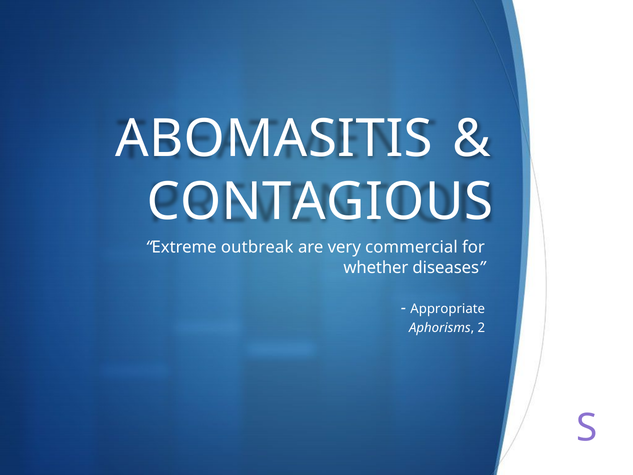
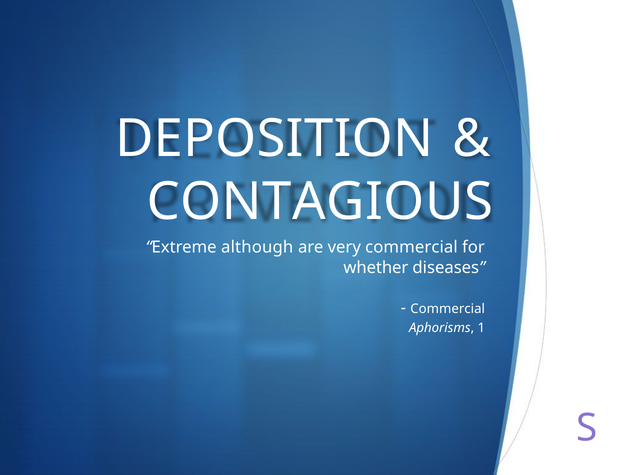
ABOMASITIS: ABOMASITIS -> DEPOSITION
outbreak: outbreak -> although
Appropriate at (448, 309): Appropriate -> Commercial
2: 2 -> 1
